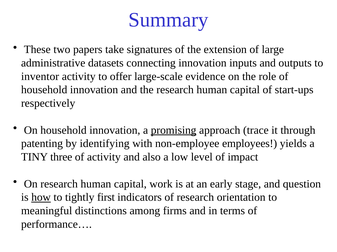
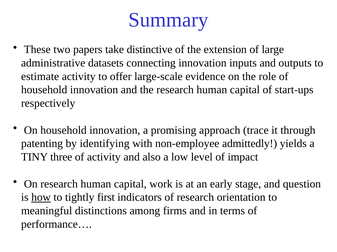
signatures: signatures -> distinctive
inventor: inventor -> estimate
promising underline: present -> none
employees: employees -> admittedly
